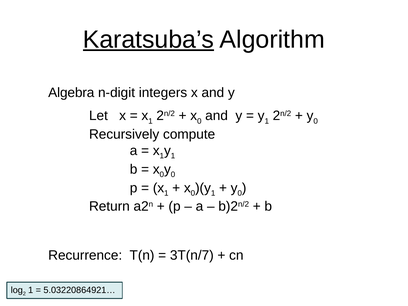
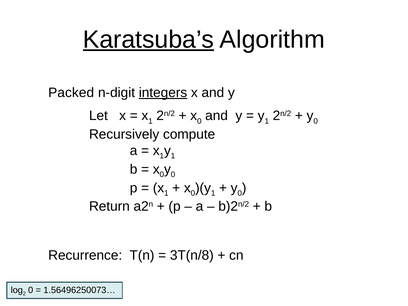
Algebra: Algebra -> Packed
integers underline: none -> present
3T(n/7: 3T(n/7 -> 3T(n/8
1 at (31, 290): 1 -> 0
5.03220864921…: 5.03220864921… -> 1.56496250073…
